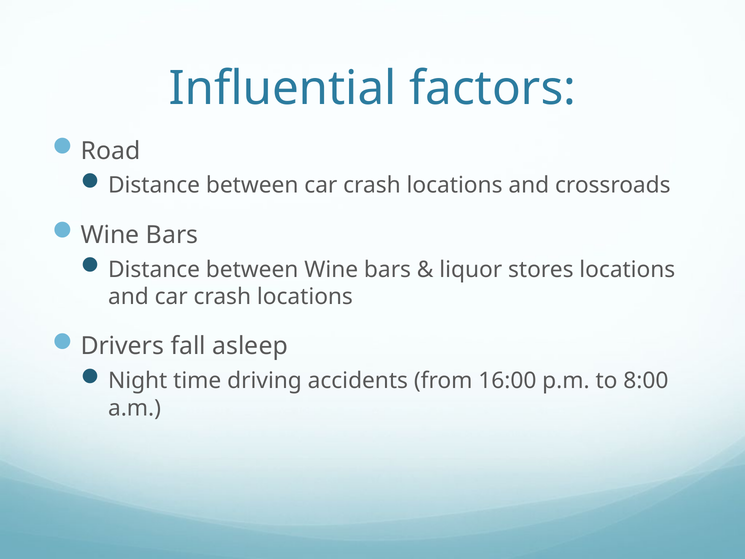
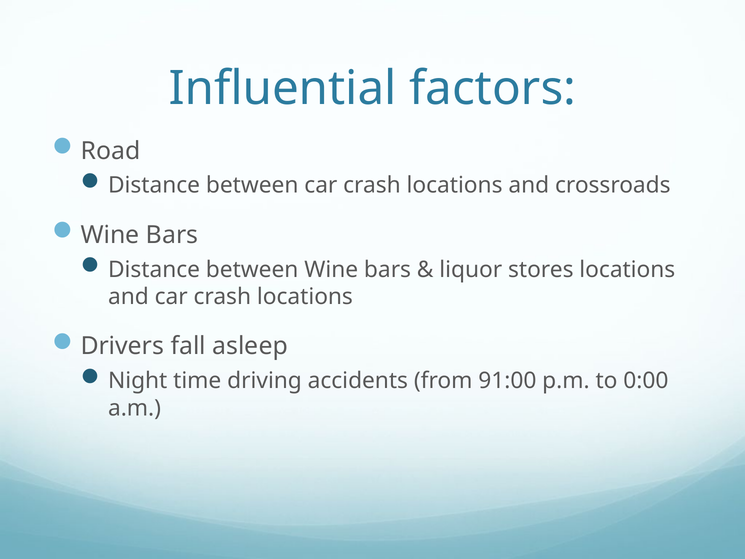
16:00: 16:00 -> 91:00
8:00: 8:00 -> 0:00
